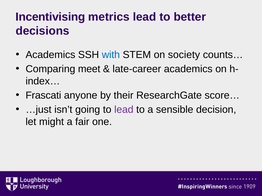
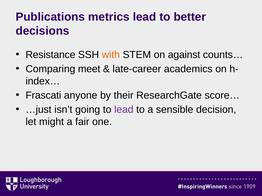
Incentivising: Incentivising -> Publications
Academics at (50, 55): Academics -> Resistance
with colour: blue -> orange
society: society -> against
